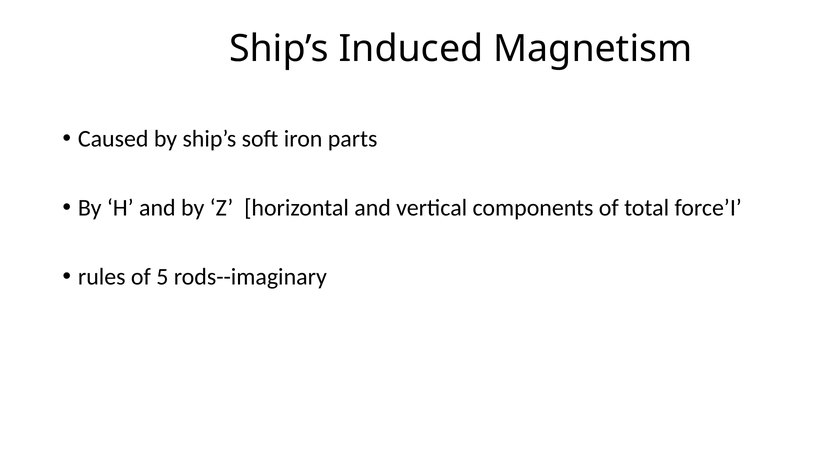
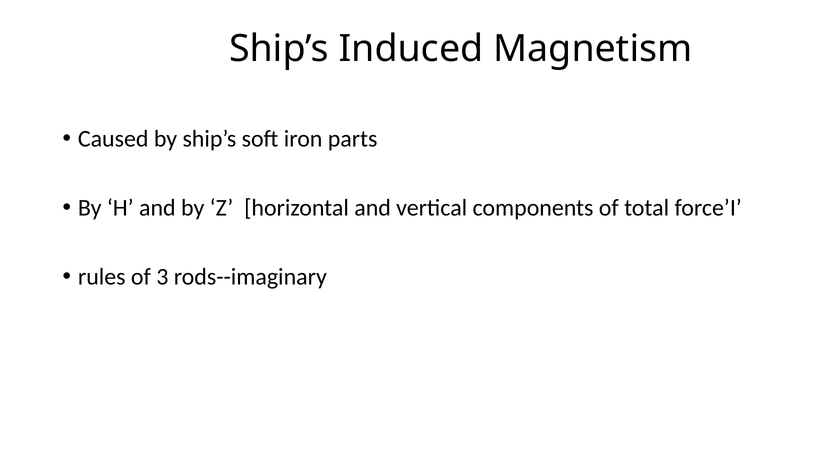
5: 5 -> 3
